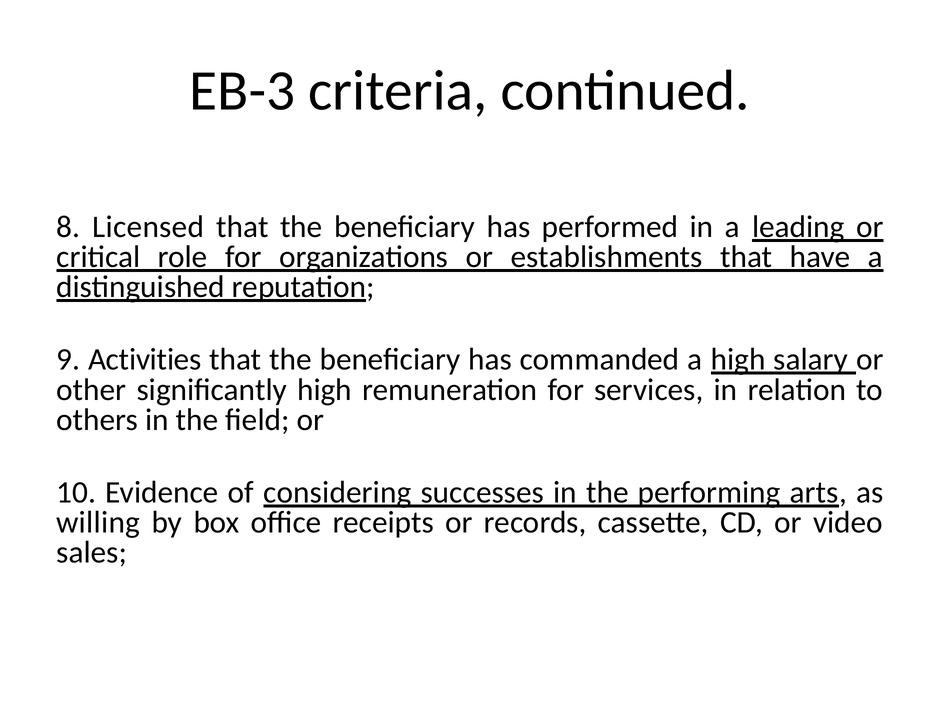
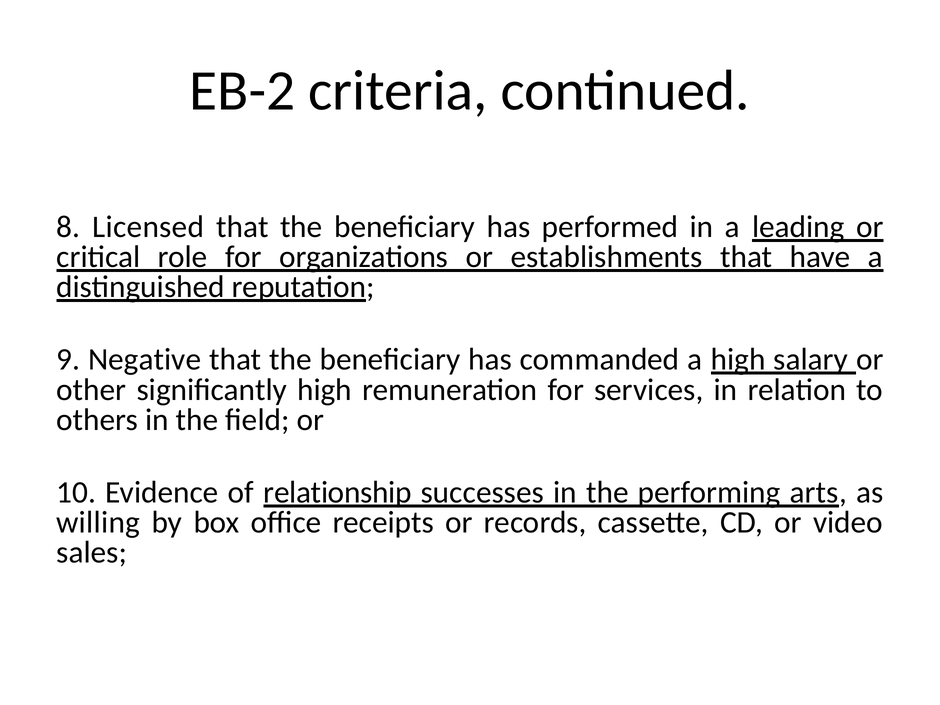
EB-3: EB-3 -> EB-2
Activities: Activities -> Negative
considering: considering -> relationship
